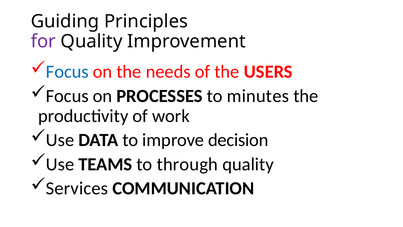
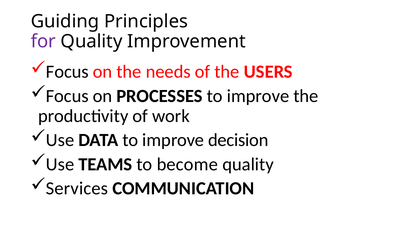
Focus at (67, 72) colour: blue -> black
PROCESSES to minutes: minutes -> improve
through: through -> become
